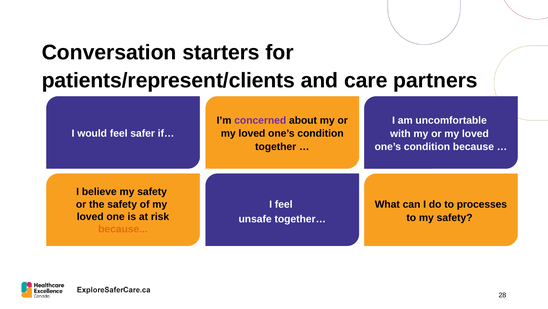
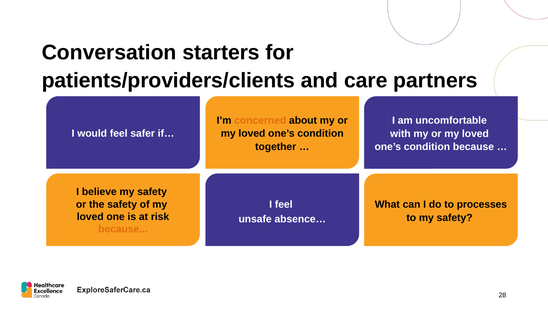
patients/represent/clients: patients/represent/clients -> patients/providers/clients
concerned colour: purple -> orange
together…: together… -> absence…
